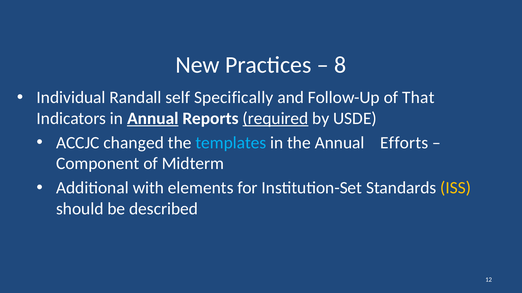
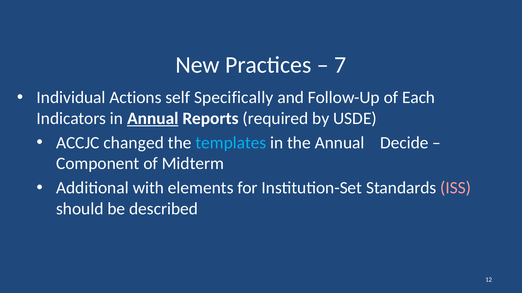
8: 8 -> 7
Randall: Randall -> Actions
That: That -> Each
required underline: present -> none
Efforts: Efforts -> Decide
ISS colour: yellow -> pink
